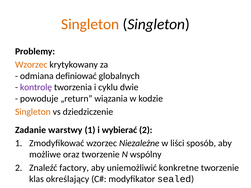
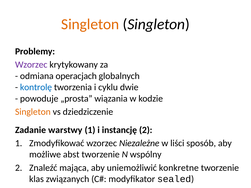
Wzorzec at (31, 65) colour: orange -> purple
definiować: definiować -> operacjach
kontrolę colour: purple -> blue
„return: „return -> „prosta
wybierać: wybierać -> instancję
oraz: oraz -> abst
factory: factory -> mająca
określający: określający -> związanych
